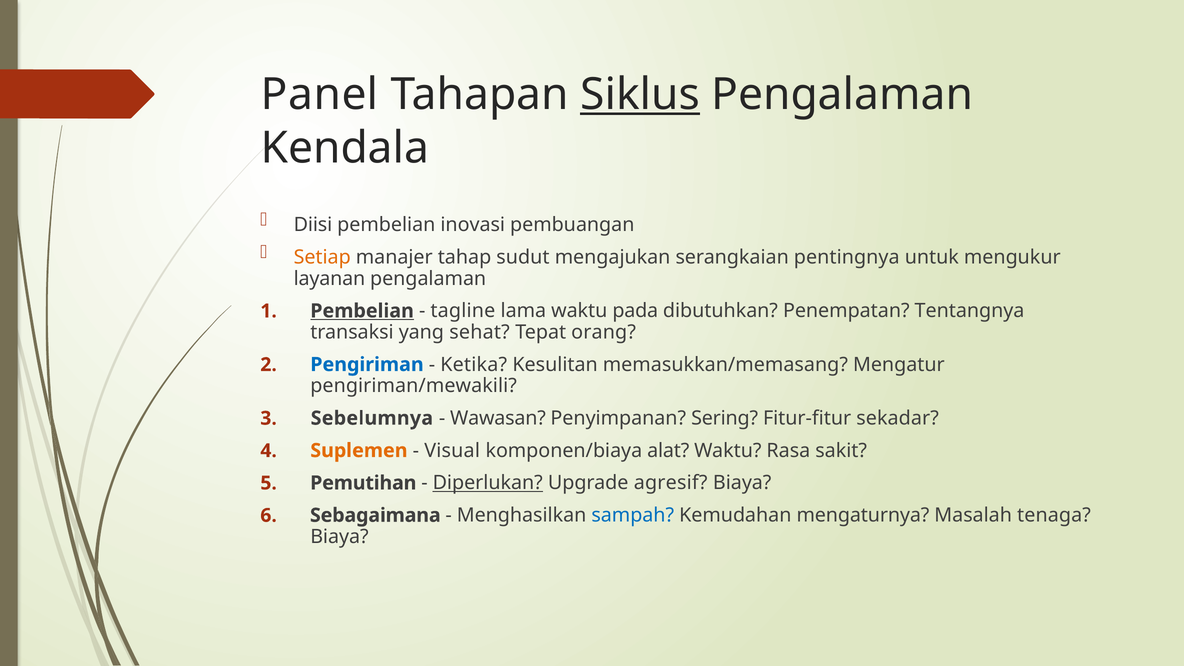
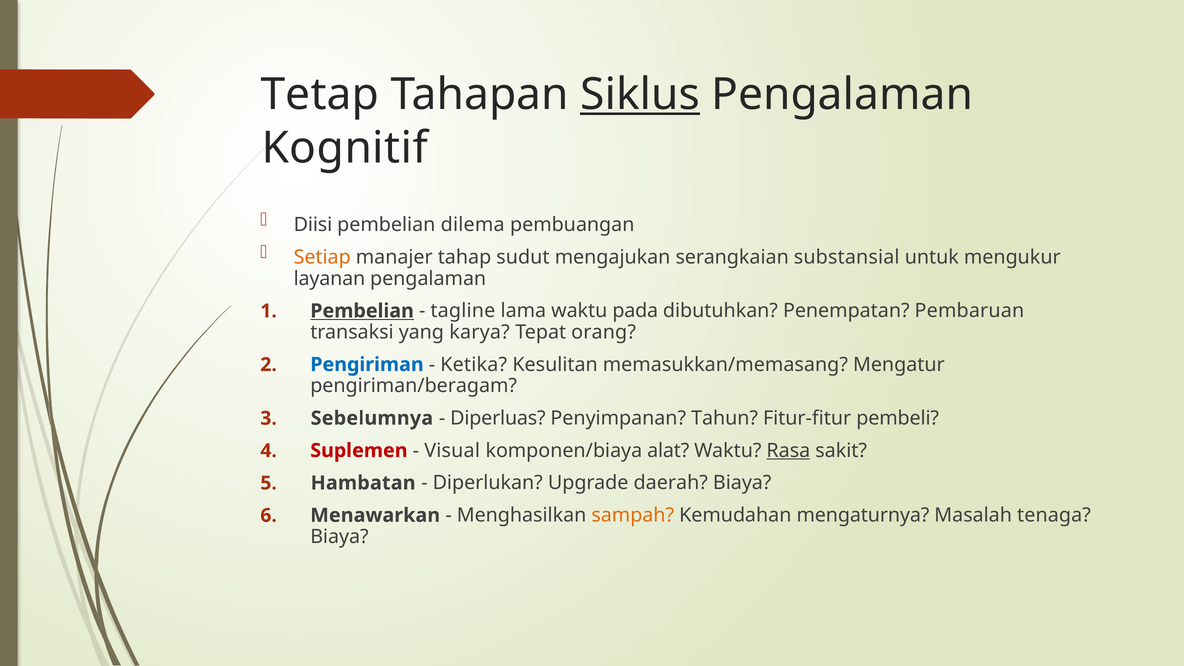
Panel: Panel -> Tetap
Kendala: Kendala -> Kognitif
inovasi: inovasi -> dilema
pentingnya: pentingnya -> substansial
Tentangnya: Tentangnya -> Pembaruan
sehat: sehat -> karya
pengiriman/mewakili: pengiriman/mewakili -> pengiriman/beragam
Wawasan: Wawasan -> Diperluas
Sering: Sering -> Tahun
sekadar: sekadar -> pembeli
Suplemen colour: orange -> red
Rasa underline: none -> present
Pemutihan: Pemutihan -> Hambatan
Diperlukan underline: present -> none
agresif: agresif -> daerah
Sebagaimana: Sebagaimana -> Menawarkan
sampah colour: blue -> orange
